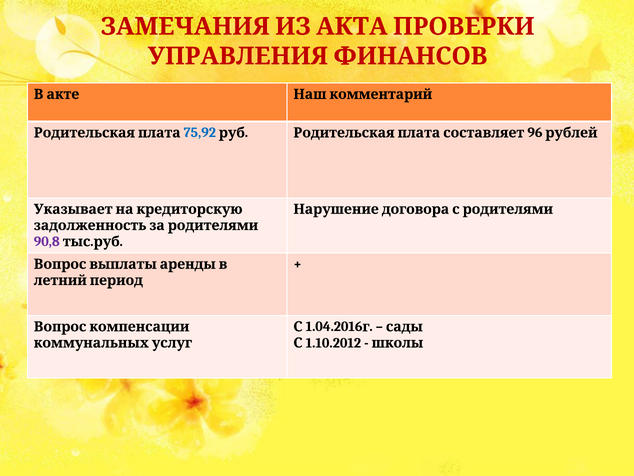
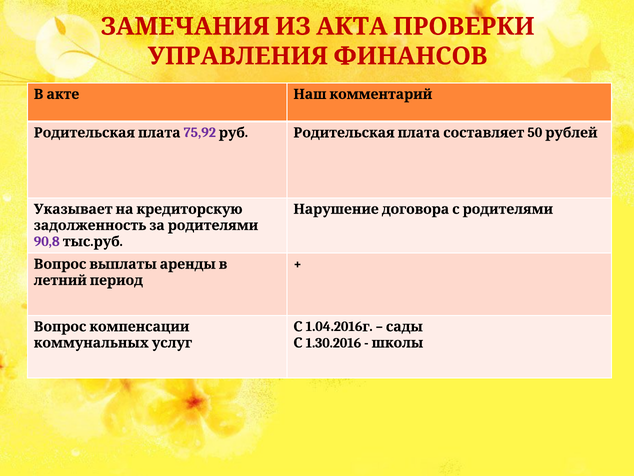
75,92 colour: blue -> purple
96: 96 -> 50
1.10.2012: 1.10.2012 -> 1.30.2016
